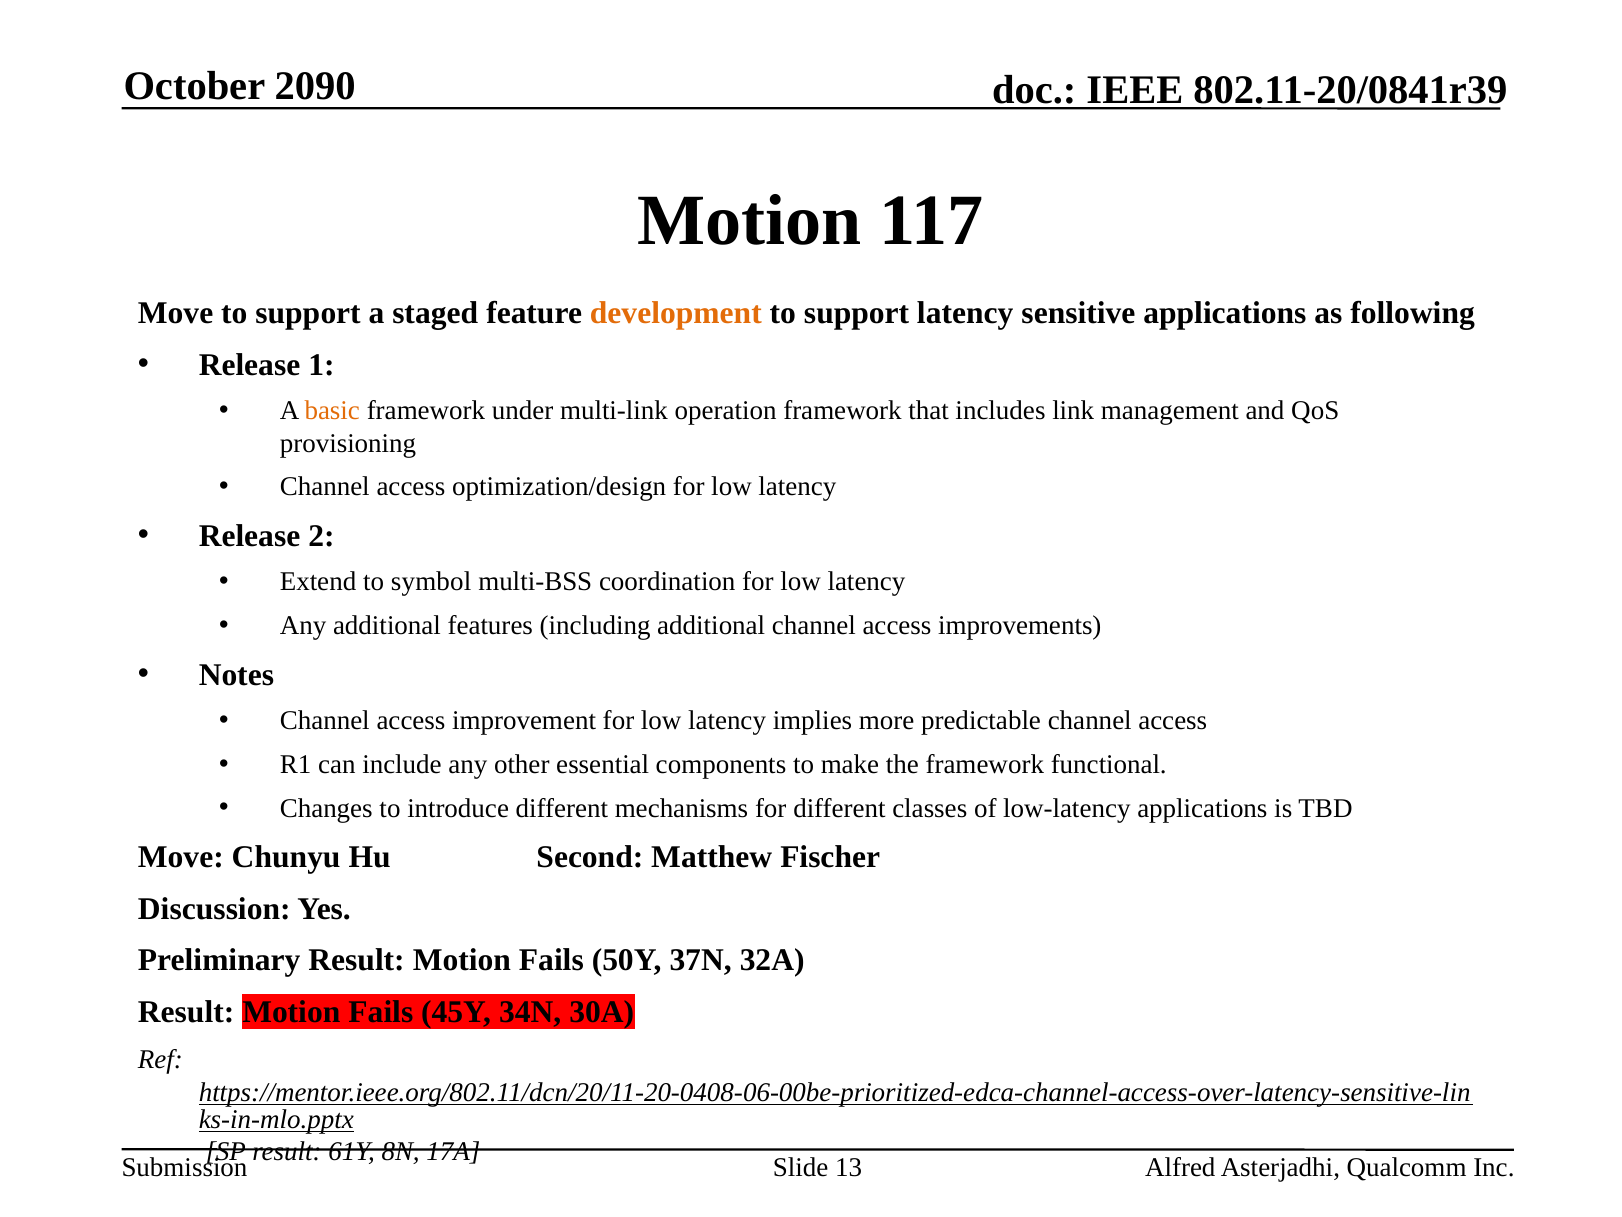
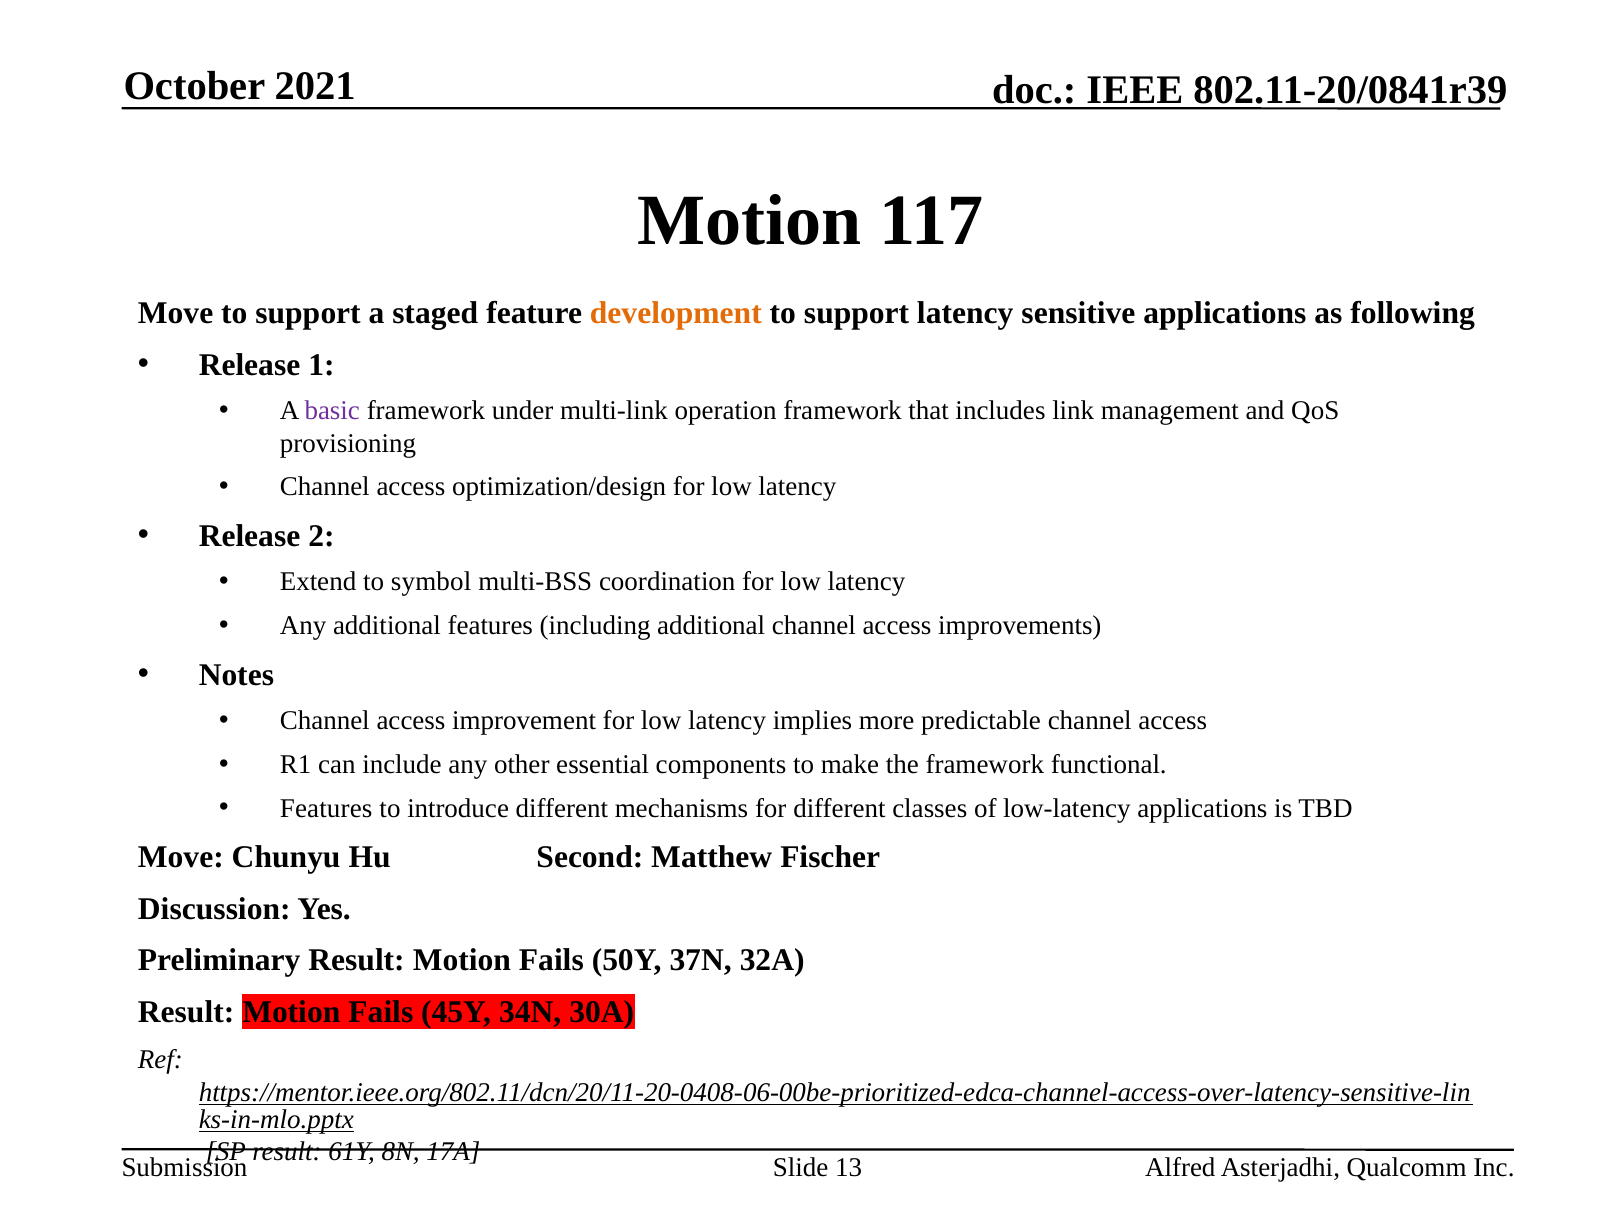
2090: 2090 -> 2021
basic colour: orange -> purple
Changes at (326, 808): Changes -> Features
